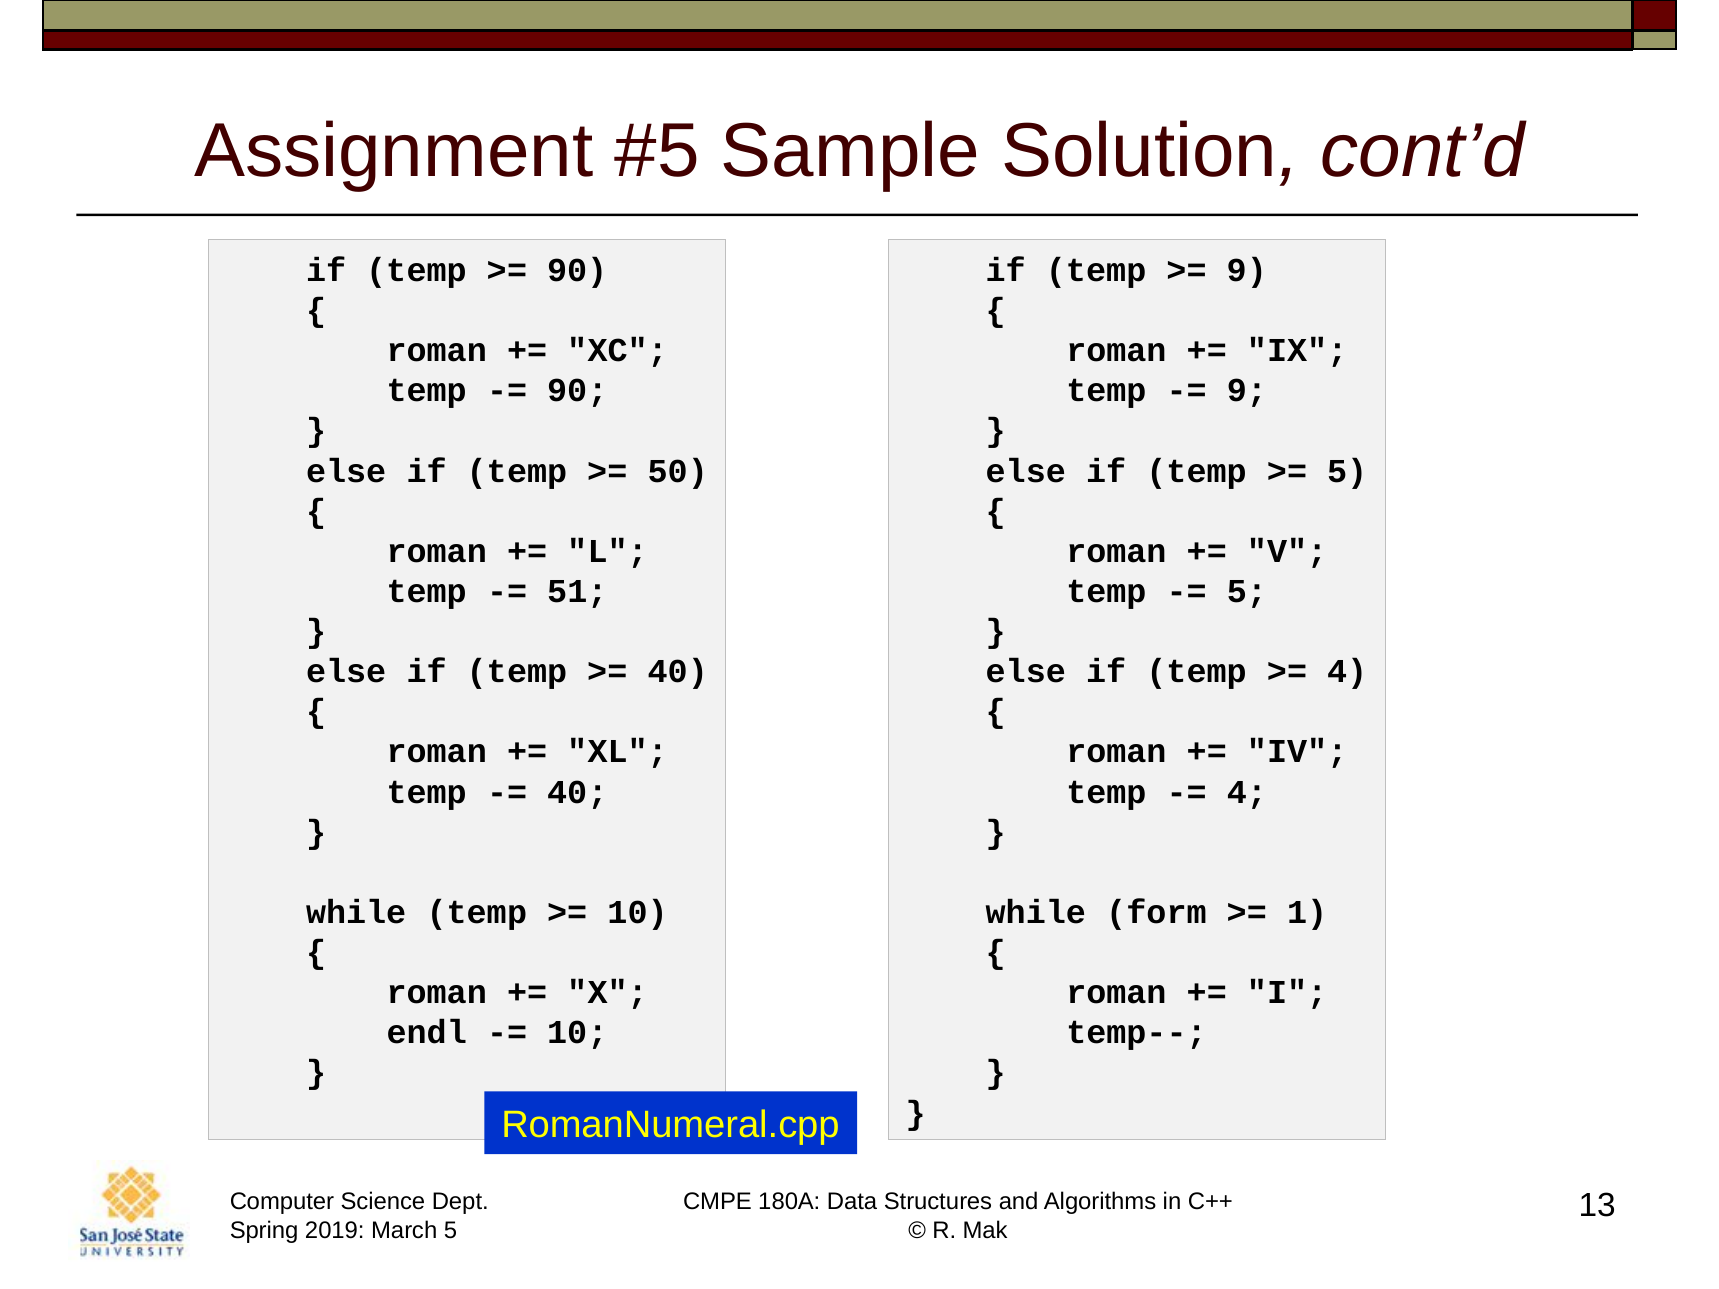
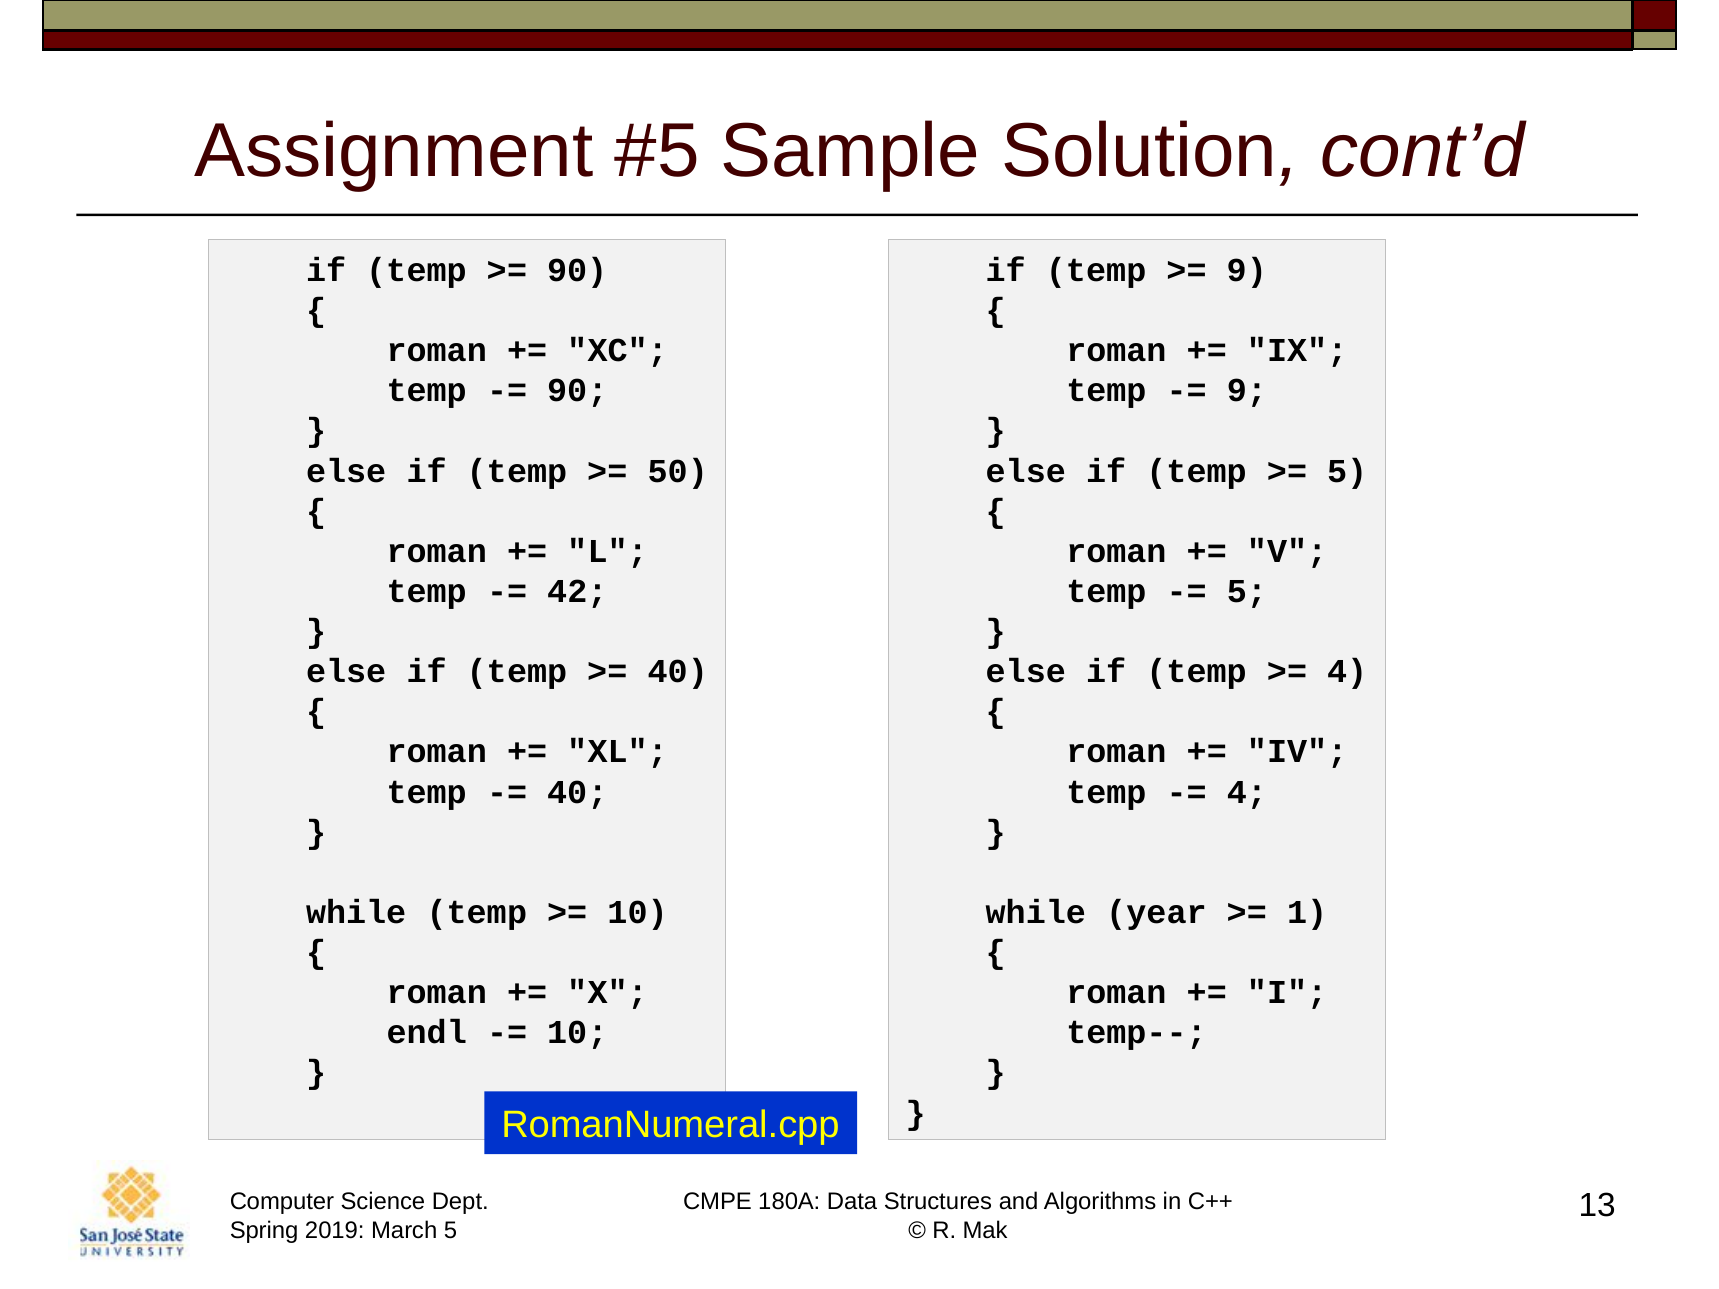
51: 51 -> 42
form: form -> year
